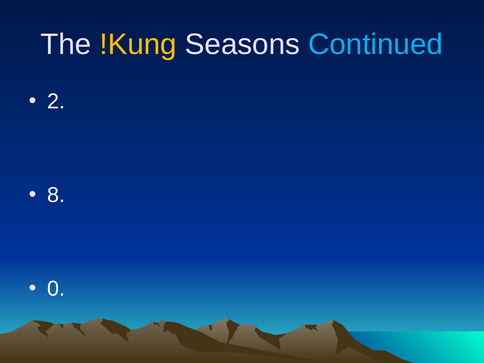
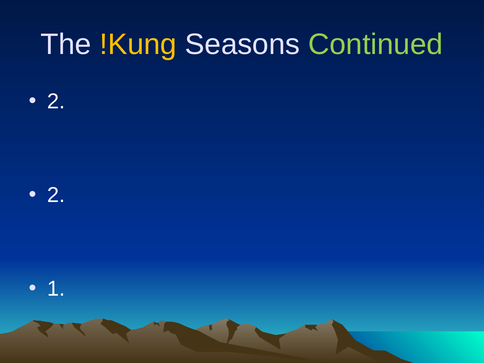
Continued colour: light blue -> light green
8 at (56, 195): 8 -> 2
0: 0 -> 1
